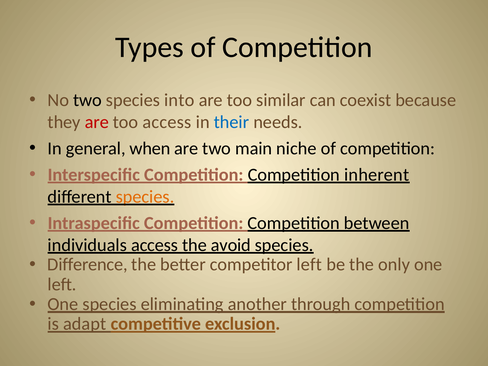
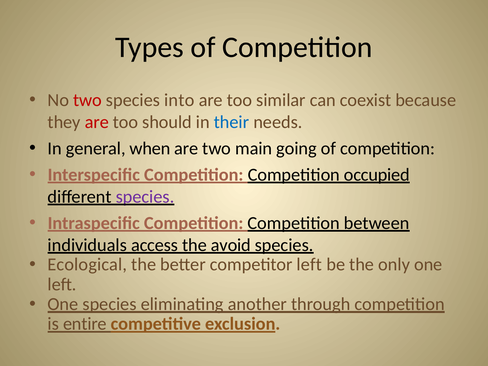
two at (87, 100) colour: black -> red
too access: access -> should
niche: niche -> going
inherent: inherent -> occupied
species at (145, 197) colour: orange -> purple
Difference: Difference -> Ecological
adapt: adapt -> entire
